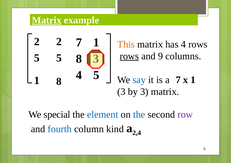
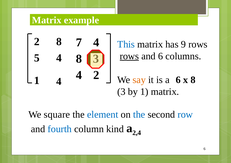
Matrix at (47, 20) underline: present -> none
2 2: 2 -> 8
7 1: 1 -> 4
This colour: orange -> blue
has 4: 4 -> 9
and 9: 9 -> 6
5 5: 5 -> 4
4 5: 5 -> 2
say colour: blue -> orange
a 7: 7 -> 6
x 1: 1 -> 8
8 at (59, 82): 8 -> 4
by 3: 3 -> 1
special: special -> square
row colour: purple -> blue
